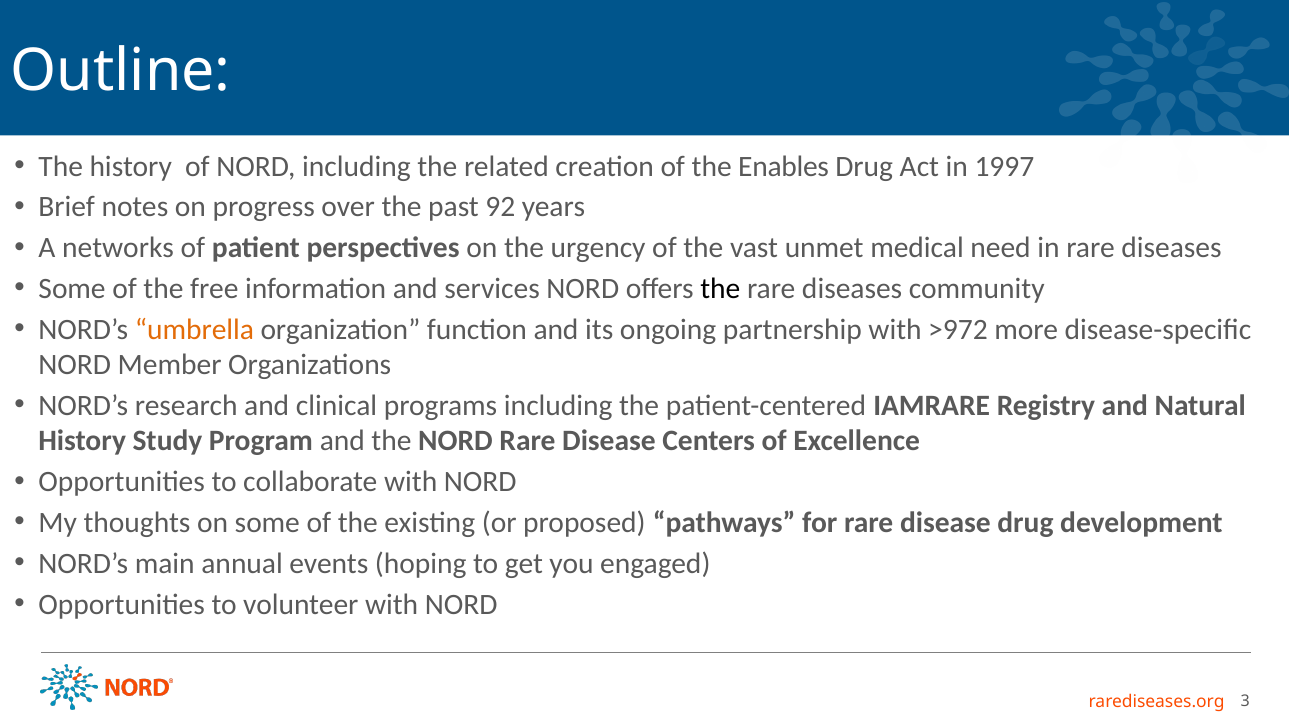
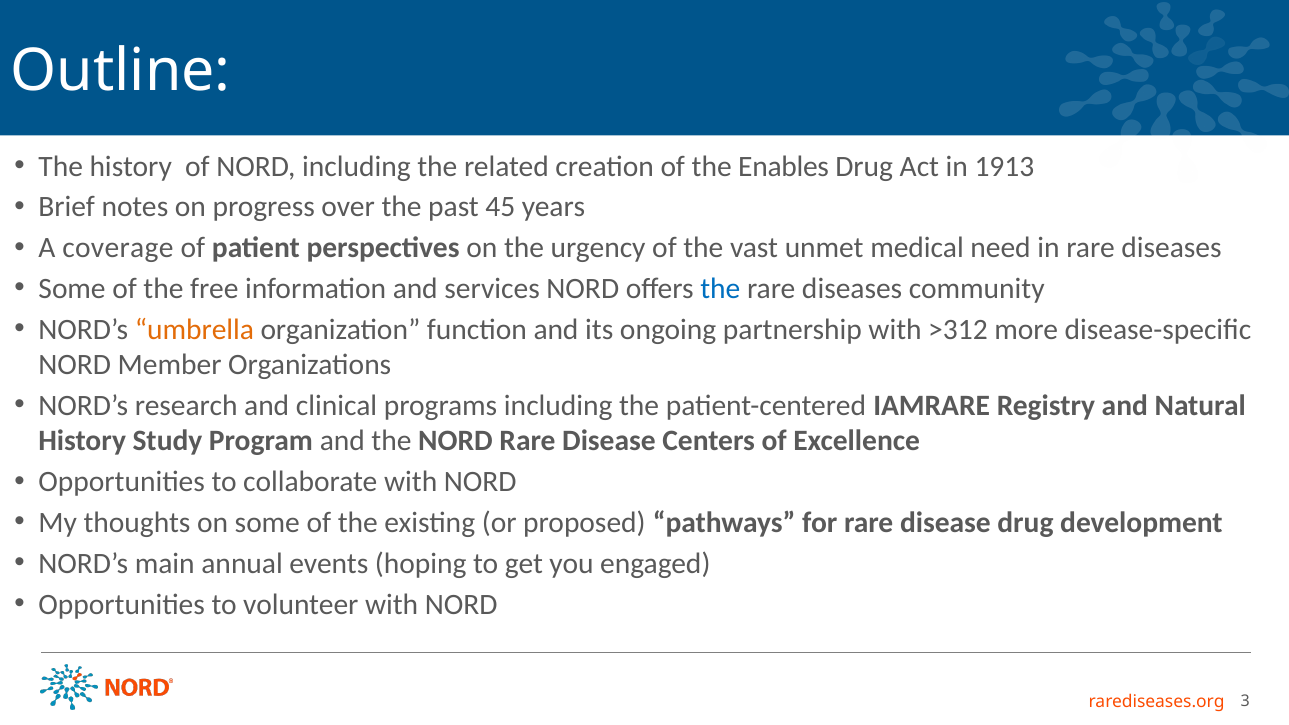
1997: 1997 -> 1913
92: 92 -> 45
networks: networks -> coverage
the at (720, 289) colour: black -> blue
>972: >972 -> >312
